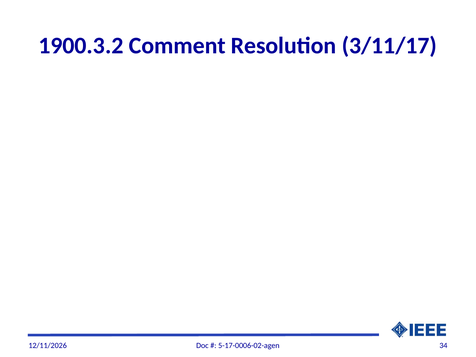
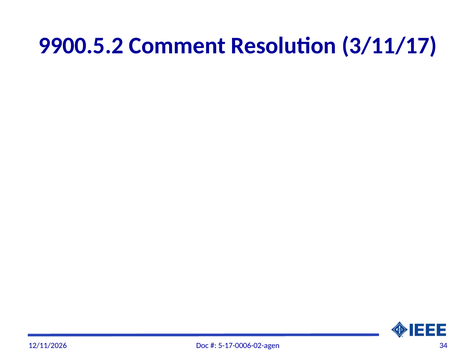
1900.3.2: 1900.3.2 -> 9900.5.2
